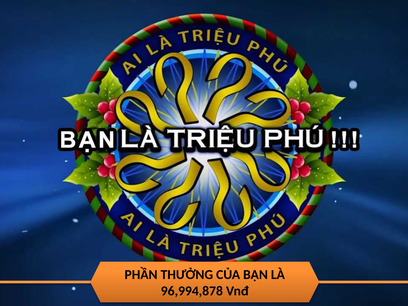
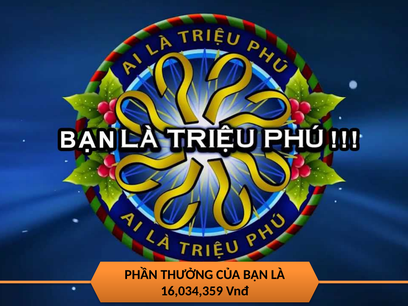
96,994,878: 96,994,878 -> 16,034,359
